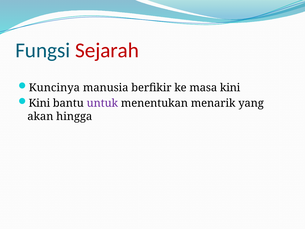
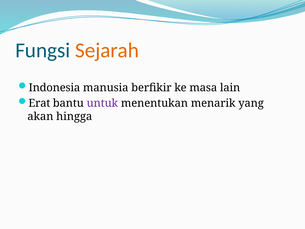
Sejarah colour: red -> orange
Kuncinya: Kuncinya -> Indonesia
masa kini: kini -> lain
Kini at (39, 103): Kini -> Erat
